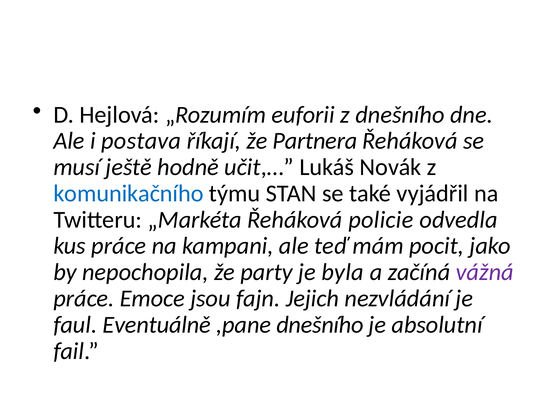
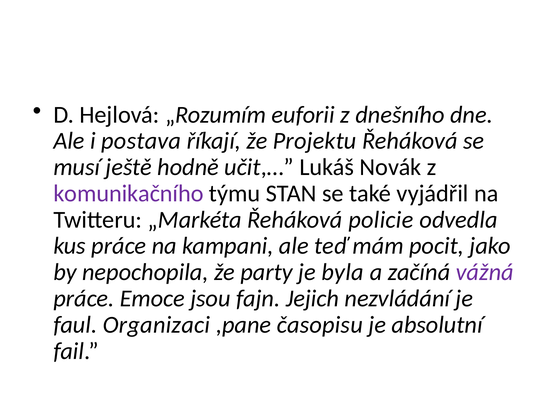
Partnera: Partnera -> Projektu
komunikačního colour: blue -> purple
Eventuálně: Eventuálně -> Organizaci
,pane dnešního: dnešního -> časopisu
